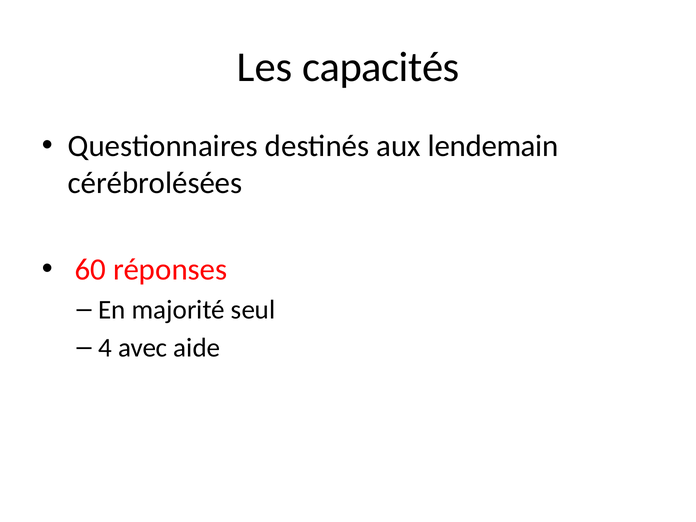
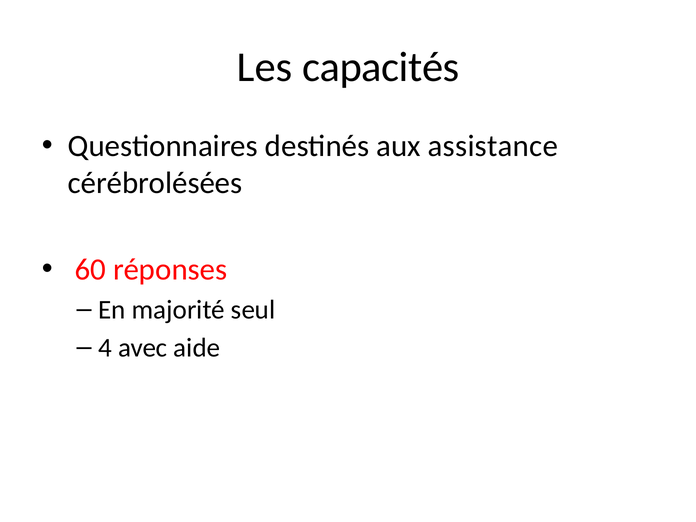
lendemain: lendemain -> assistance
